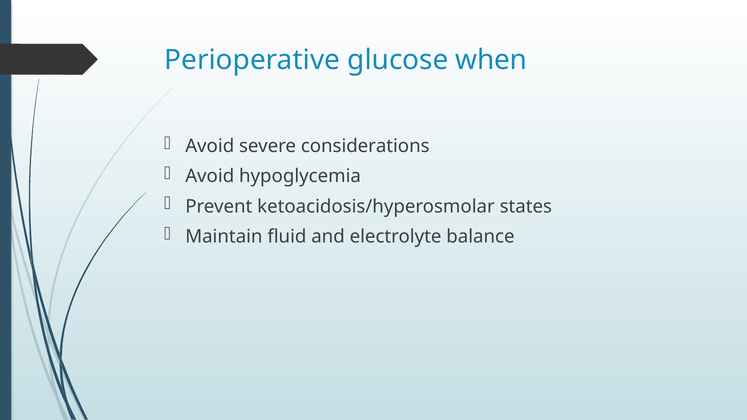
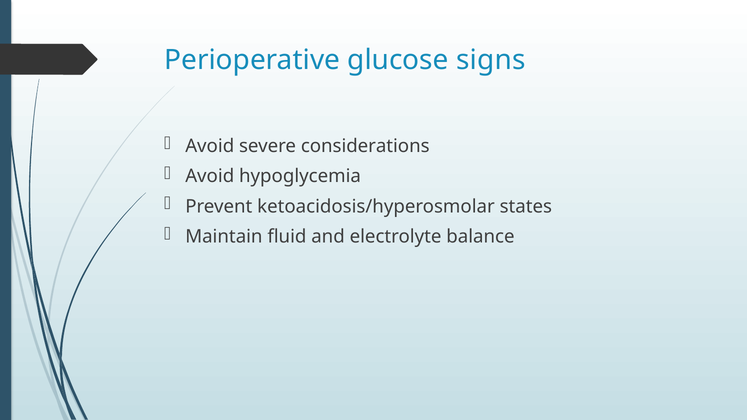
when: when -> signs
